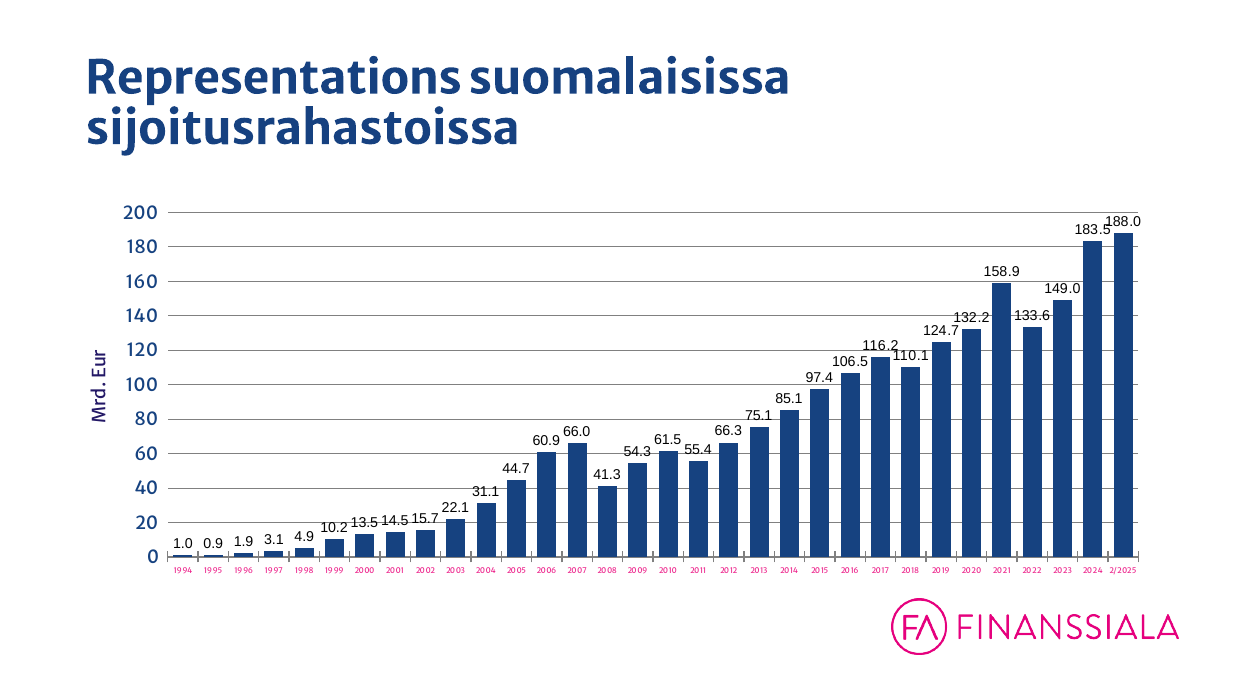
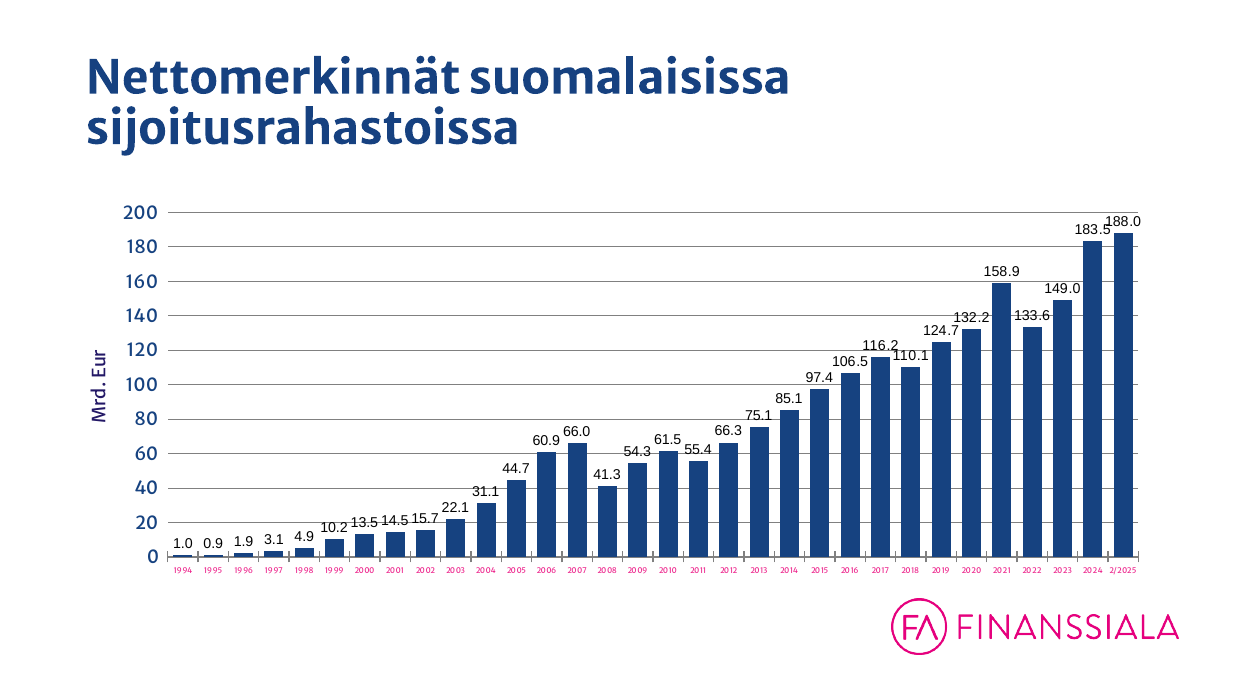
Representations: Representations -> Nettomerkinnät
